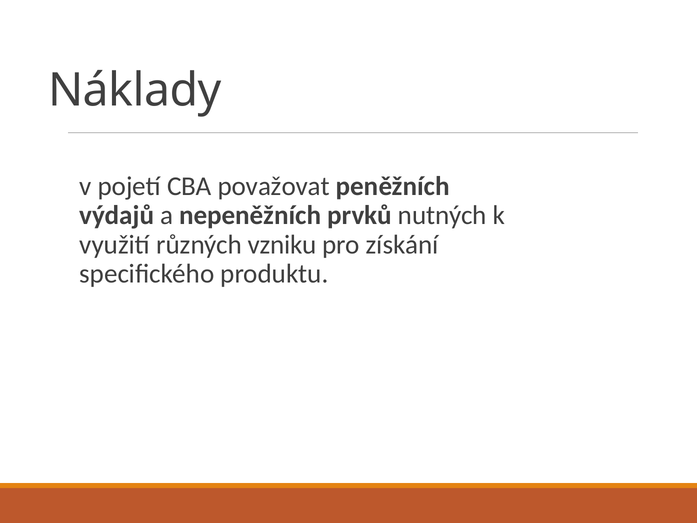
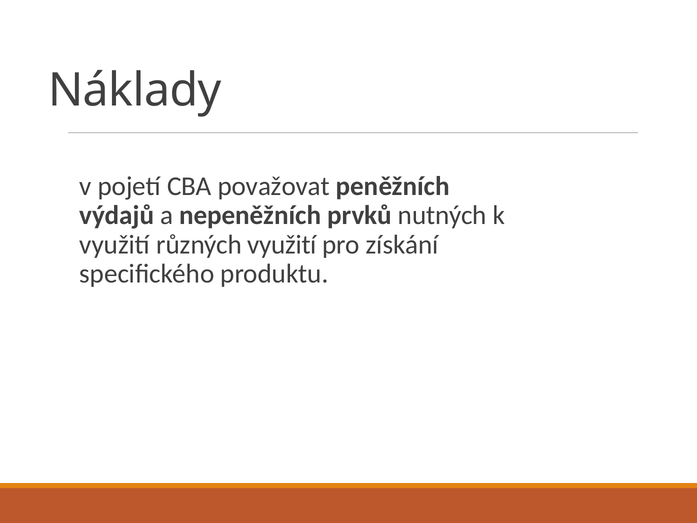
různých vzniku: vzniku -> využití
